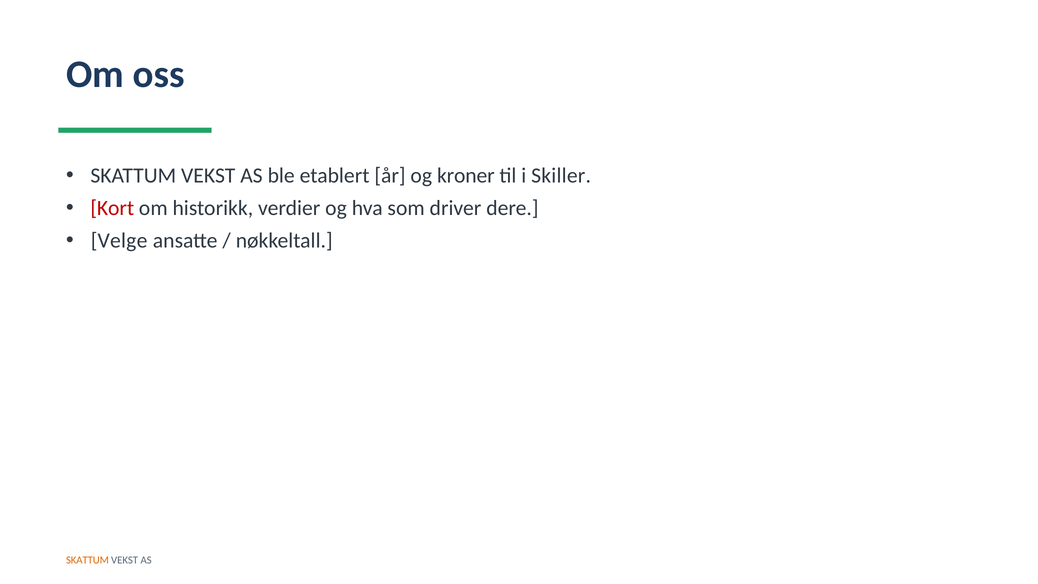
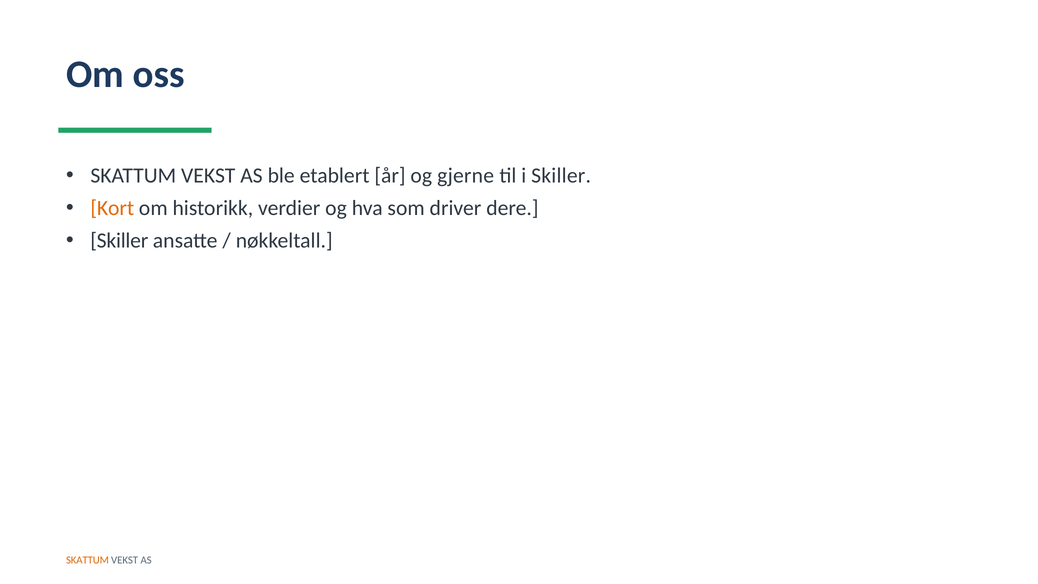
kroner: kroner -> gjerne
Kort colour: red -> orange
Velge at (119, 241): Velge -> Skiller
